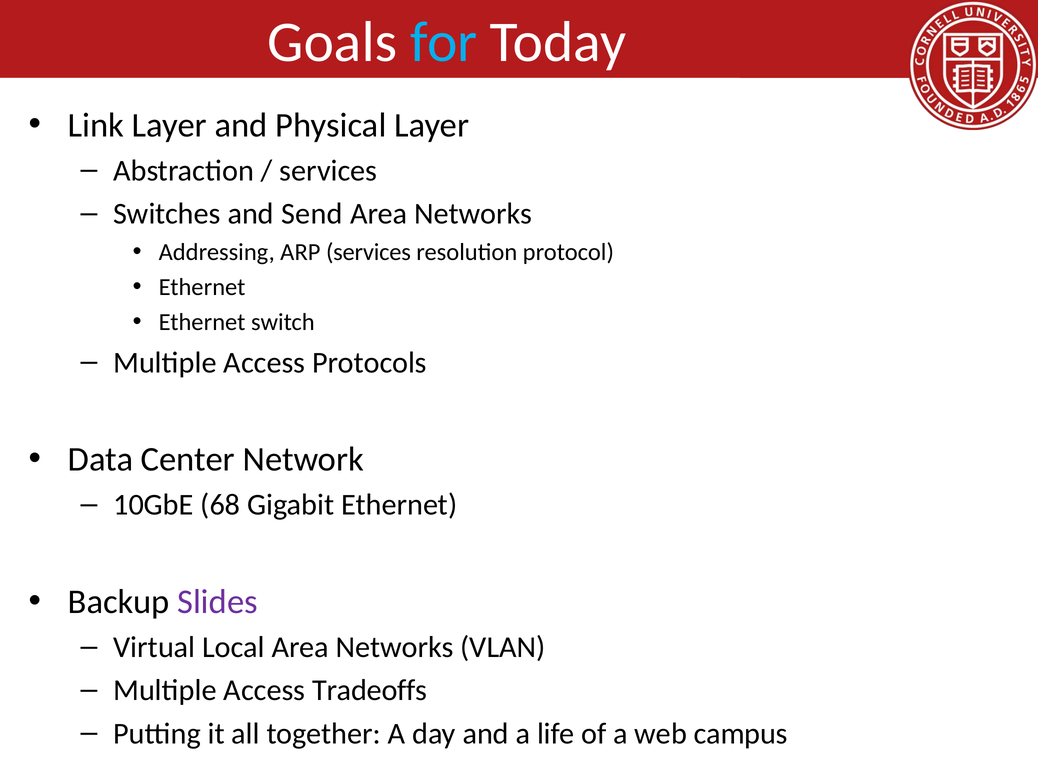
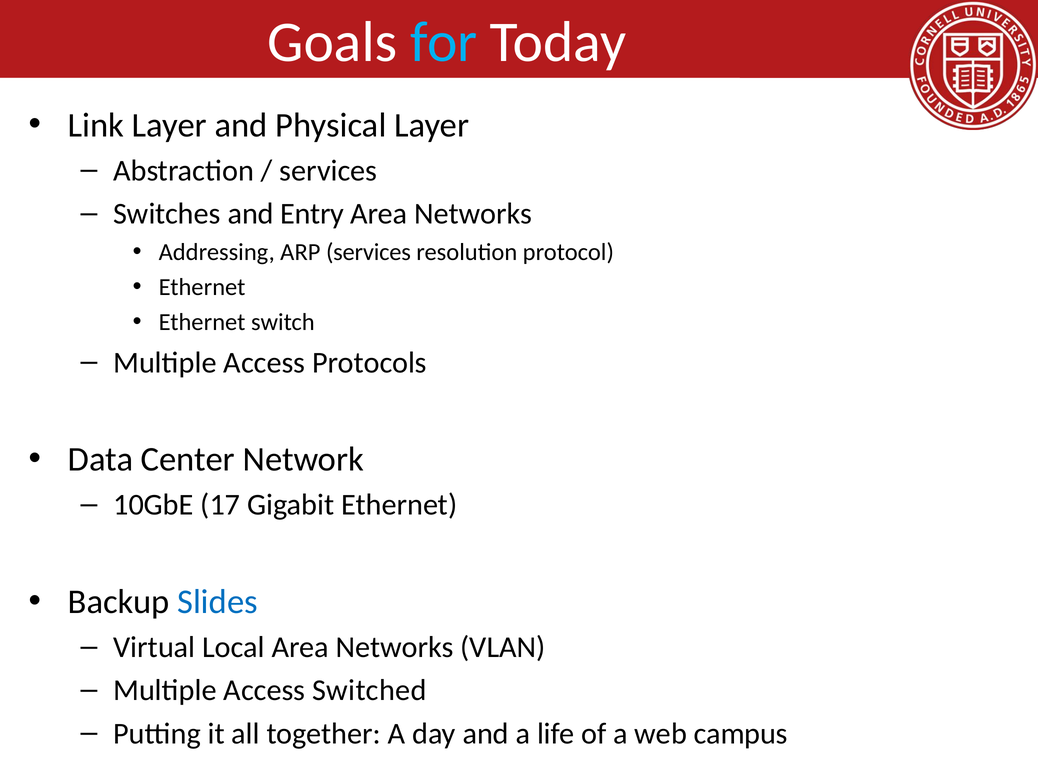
Send: Send -> Entry
68: 68 -> 17
Slides colour: purple -> blue
Tradeoffs: Tradeoffs -> Switched
